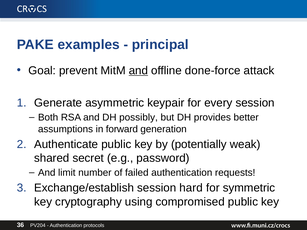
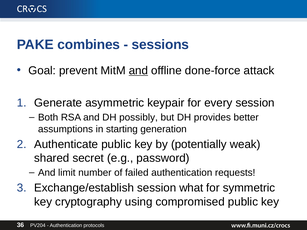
examples: examples -> combines
principal: principal -> sessions
forward: forward -> starting
hard: hard -> what
